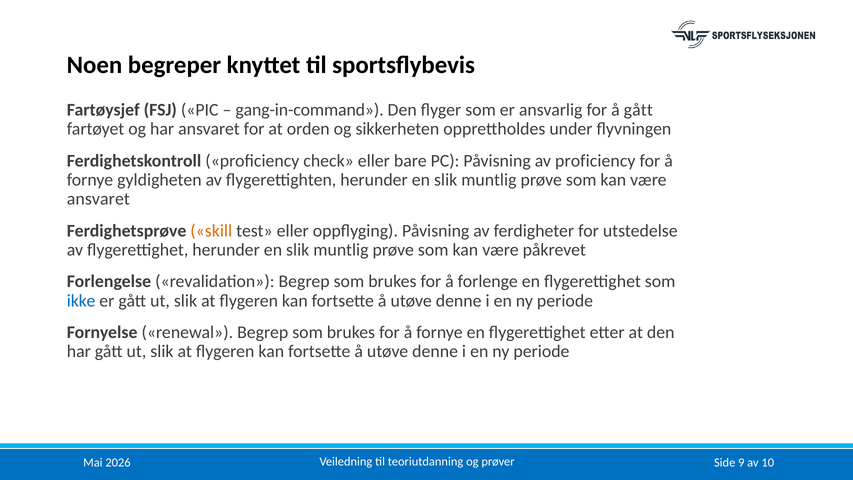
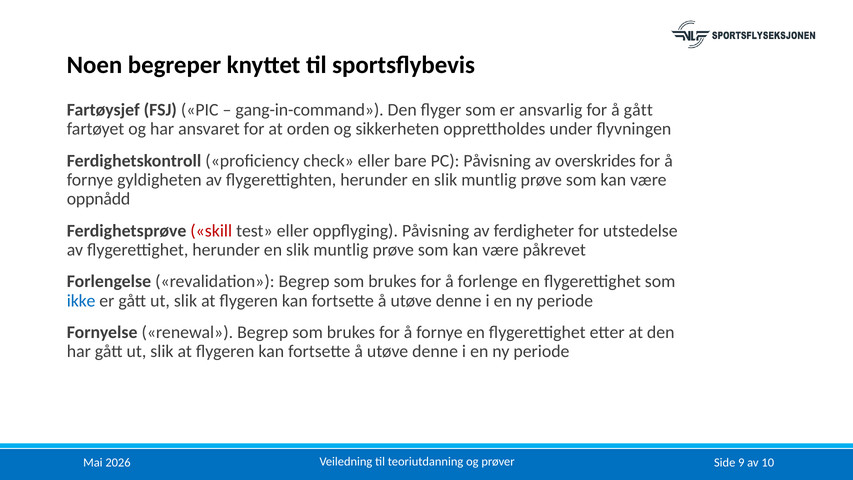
av proficiency: proficiency -> overskrides
ansvaret at (98, 199): ansvaret -> oppnådd
skill colour: orange -> red
